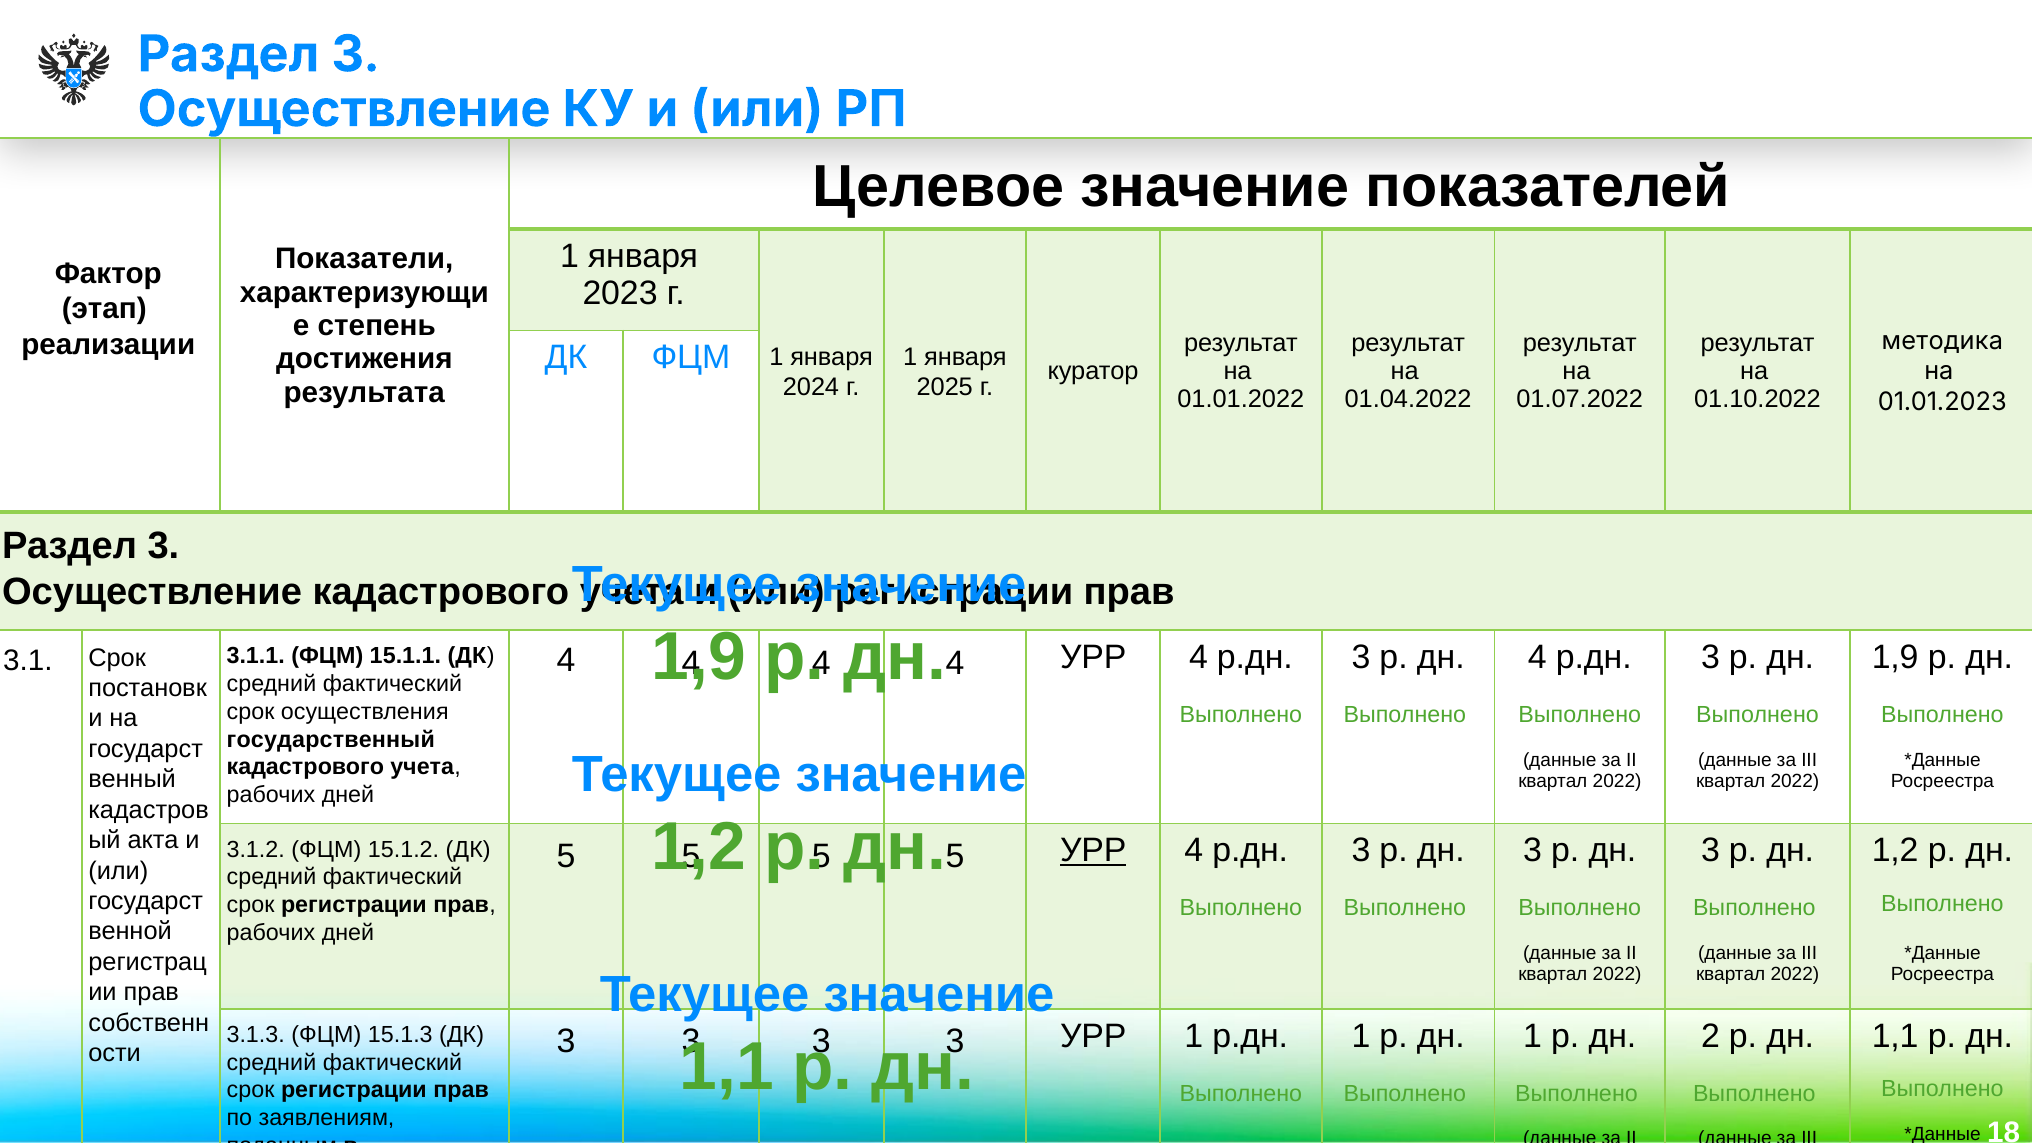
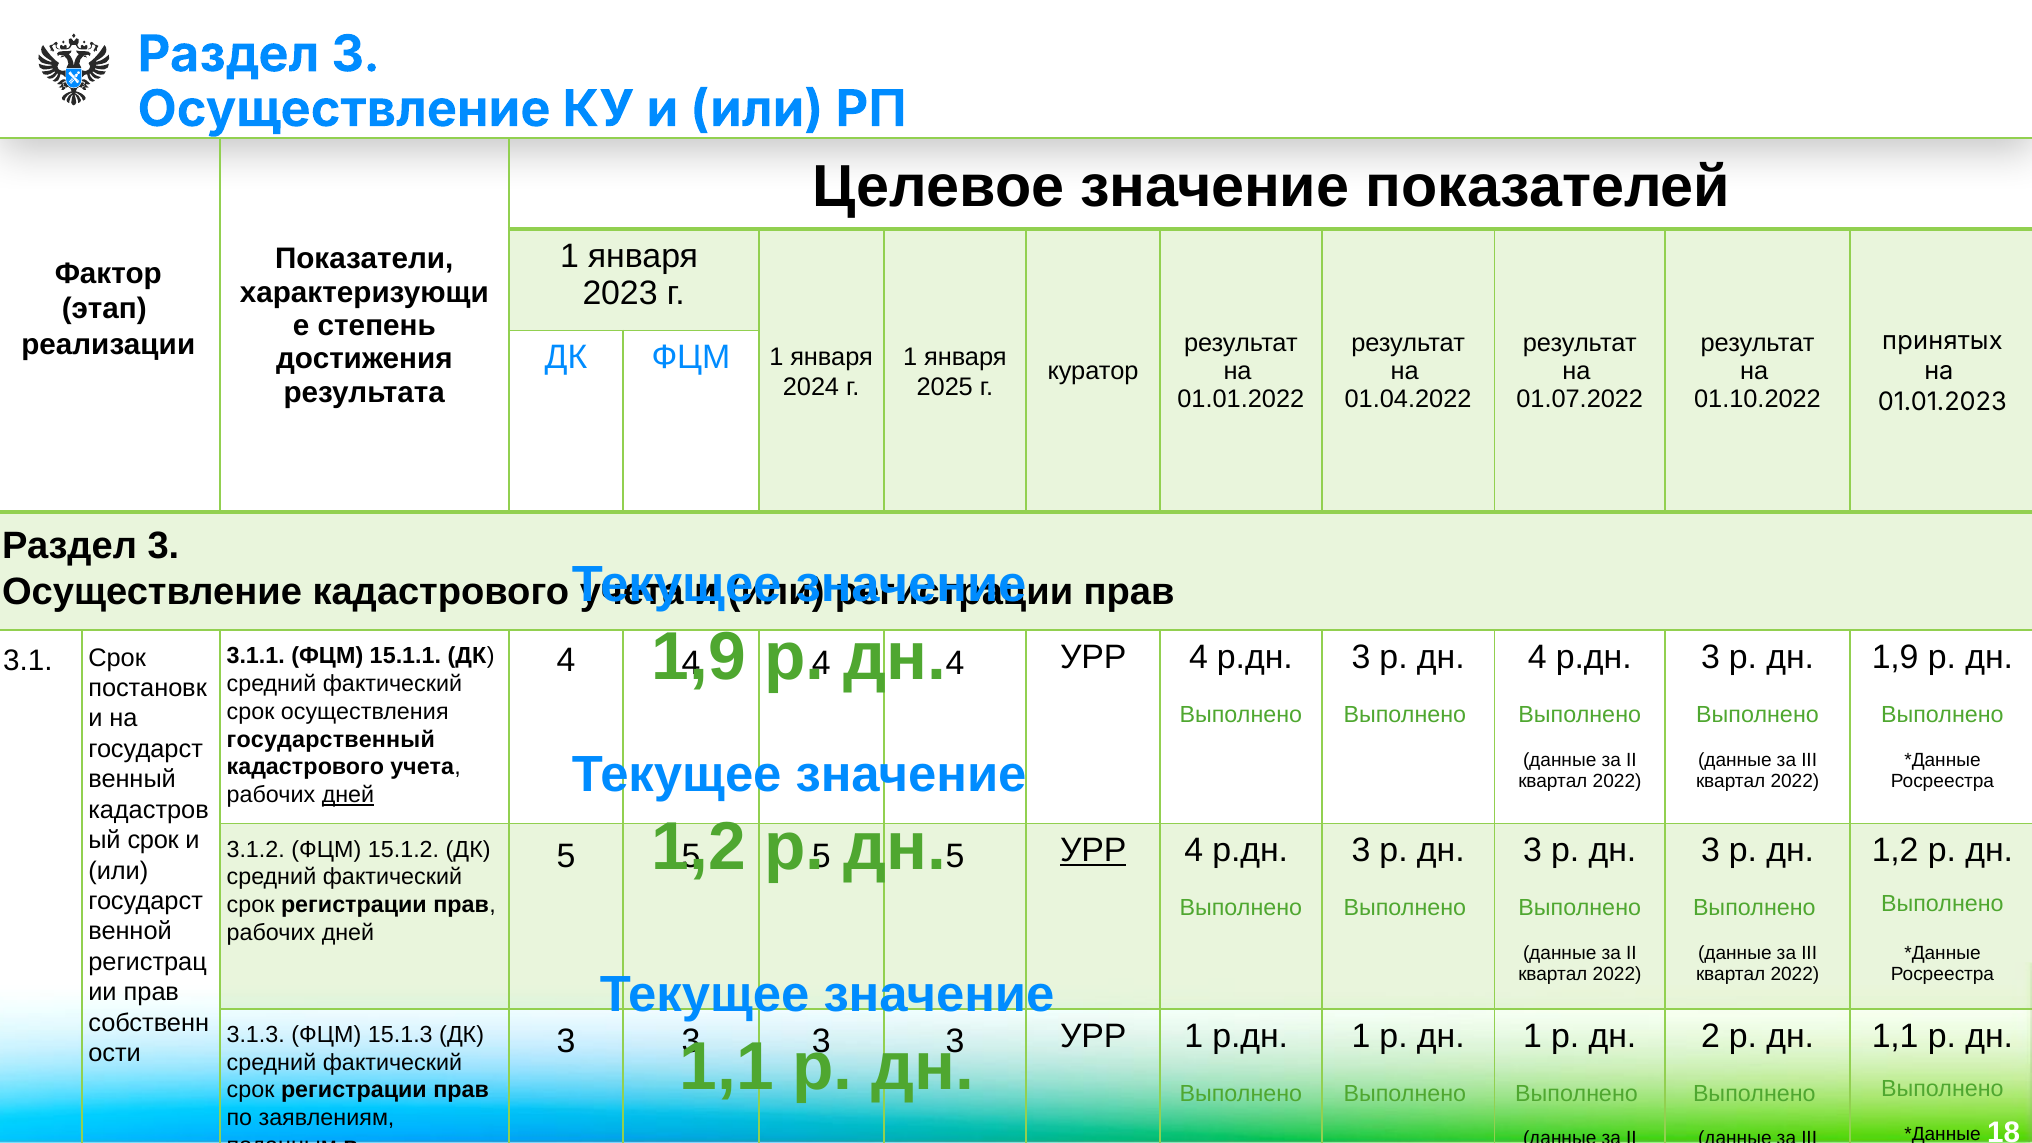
методика: методика -> принятых
дней at (348, 795) underline: none -> present
акта at (153, 840): акта -> срок
